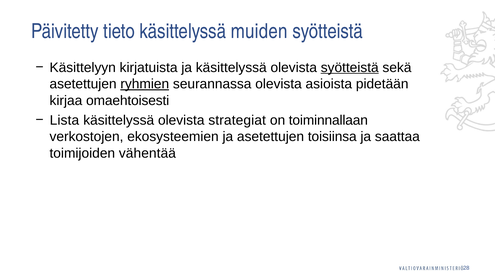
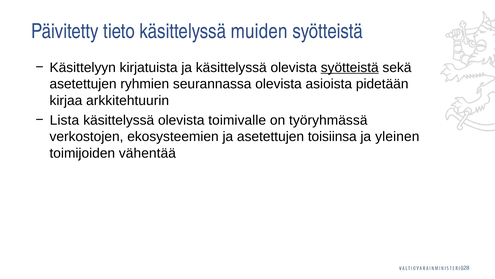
ryhmien underline: present -> none
omaehtoisesti: omaehtoisesti -> arkkitehtuurin
strategiat: strategiat -> toimivalle
toiminnallaan: toiminnallaan -> työryhmässä
saattaa: saattaa -> yleinen
